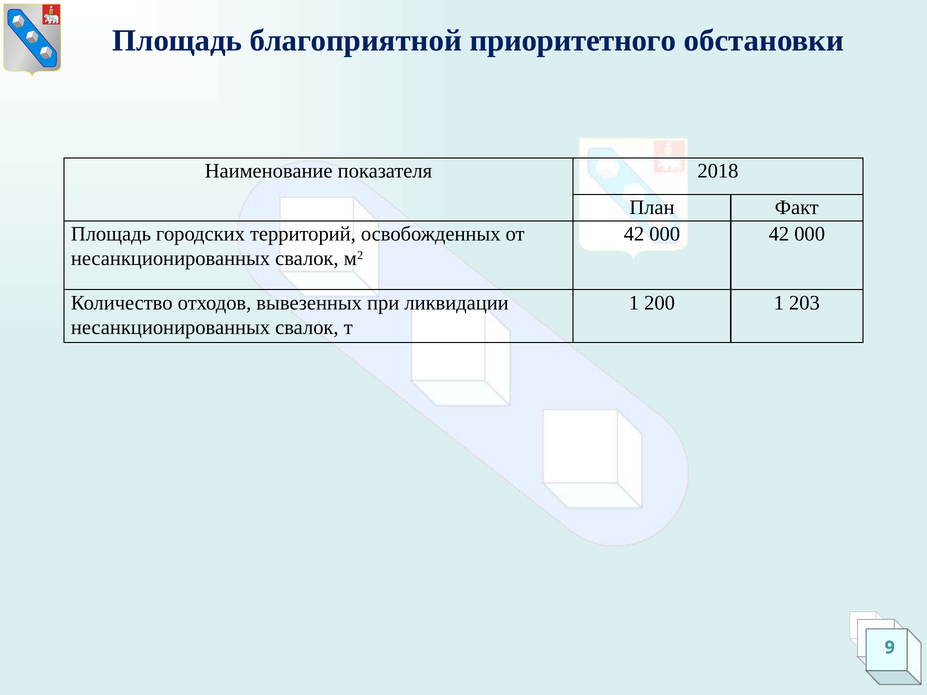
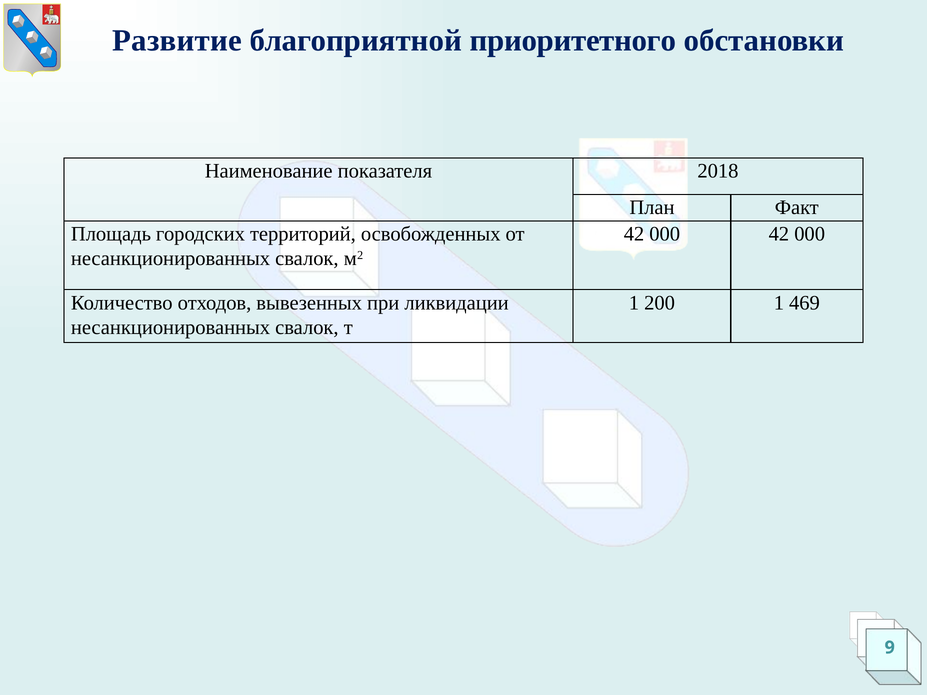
Площадь at (177, 41): Площадь -> Развитие
203: 203 -> 469
